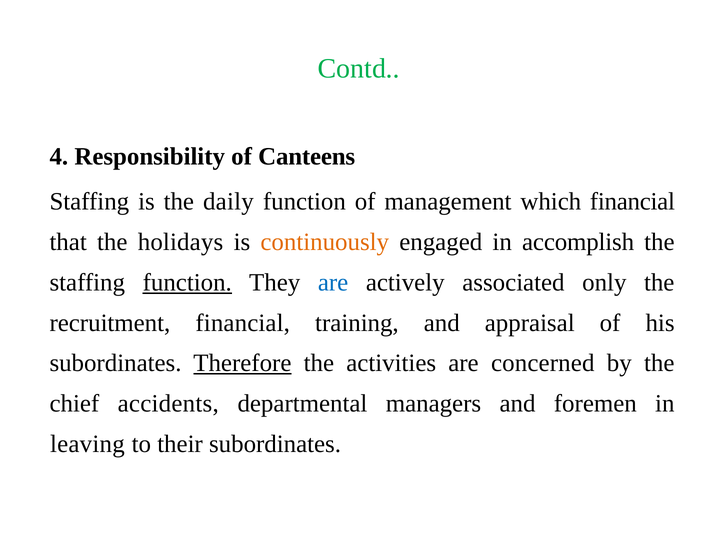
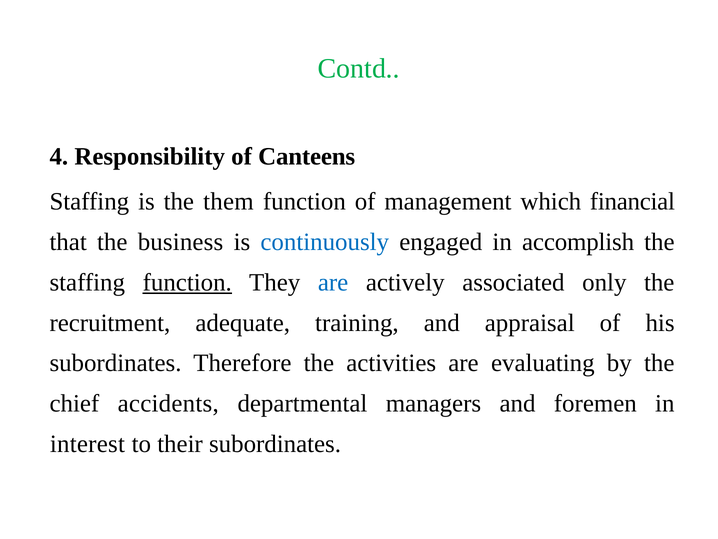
daily: daily -> them
holidays: holidays -> business
continuously colour: orange -> blue
recruitment financial: financial -> adequate
Therefore underline: present -> none
concerned: concerned -> evaluating
leaving: leaving -> interest
